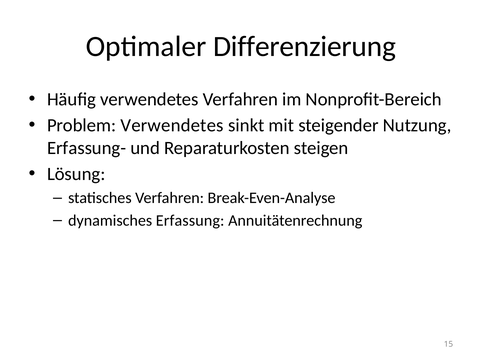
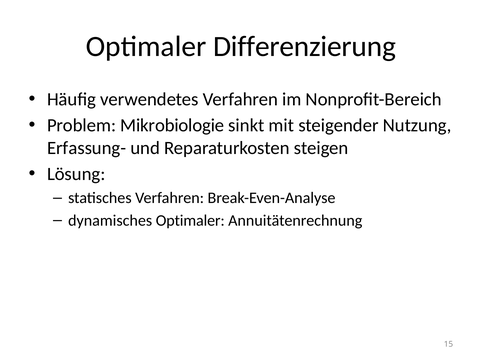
Problem Verwendetes: Verwendetes -> Mikrobiologie
dynamisches Erfassung: Erfassung -> Optimaler
